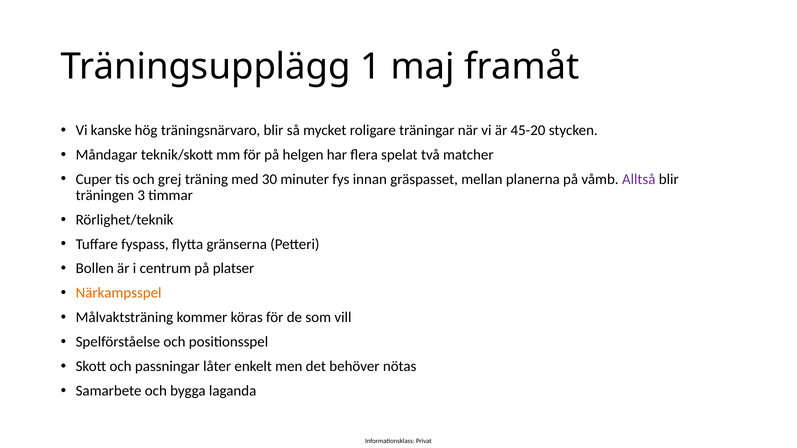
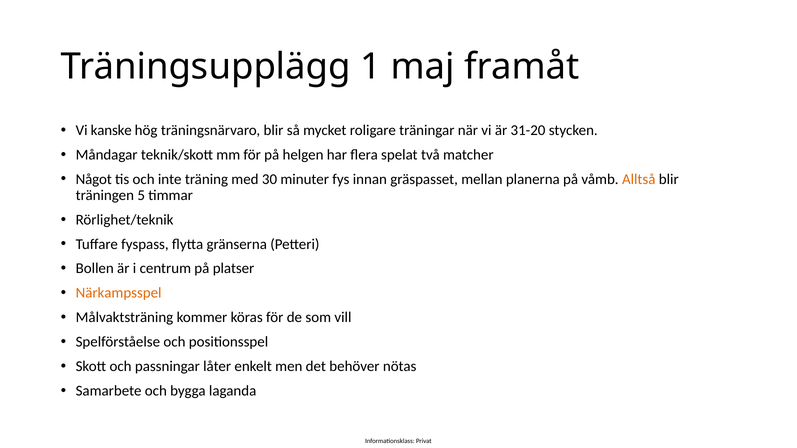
45-20: 45-20 -> 31-20
Cuper: Cuper -> Något
grej: grej -> inte
Alltså colour: purple -> orange
3: 3 -> 5
